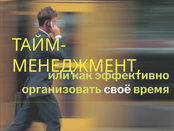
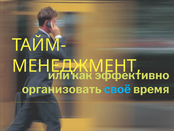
своё colour: white -> light blue
